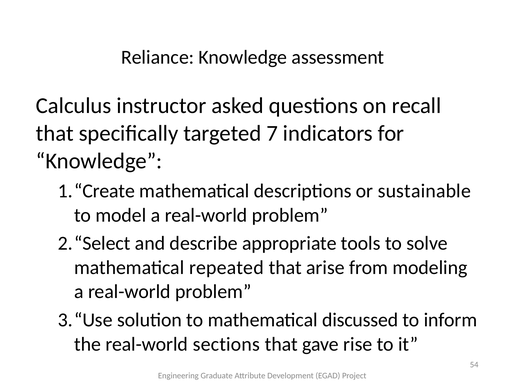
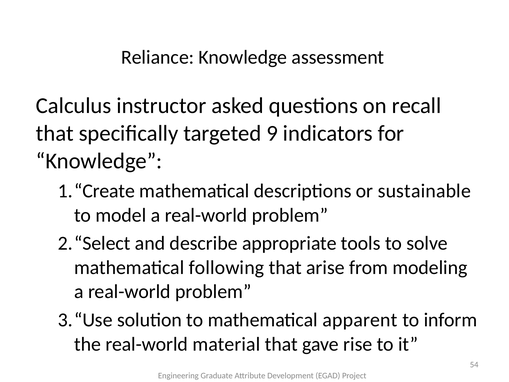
7: 7 -> 9
repeated: repeated -> following
discussed: discussed -> apparent
sections: sections -> material
